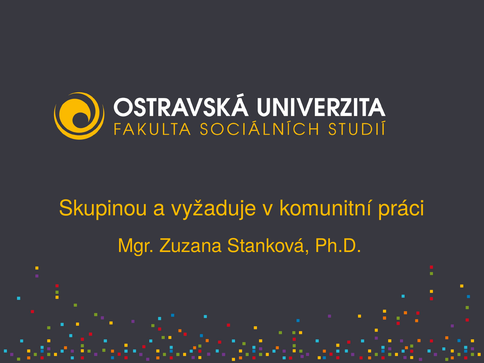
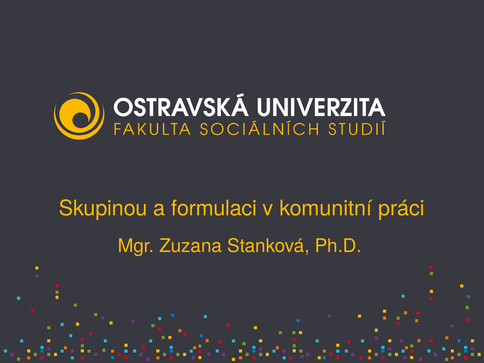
vyžaduje: vyžaduje -> formulaci
